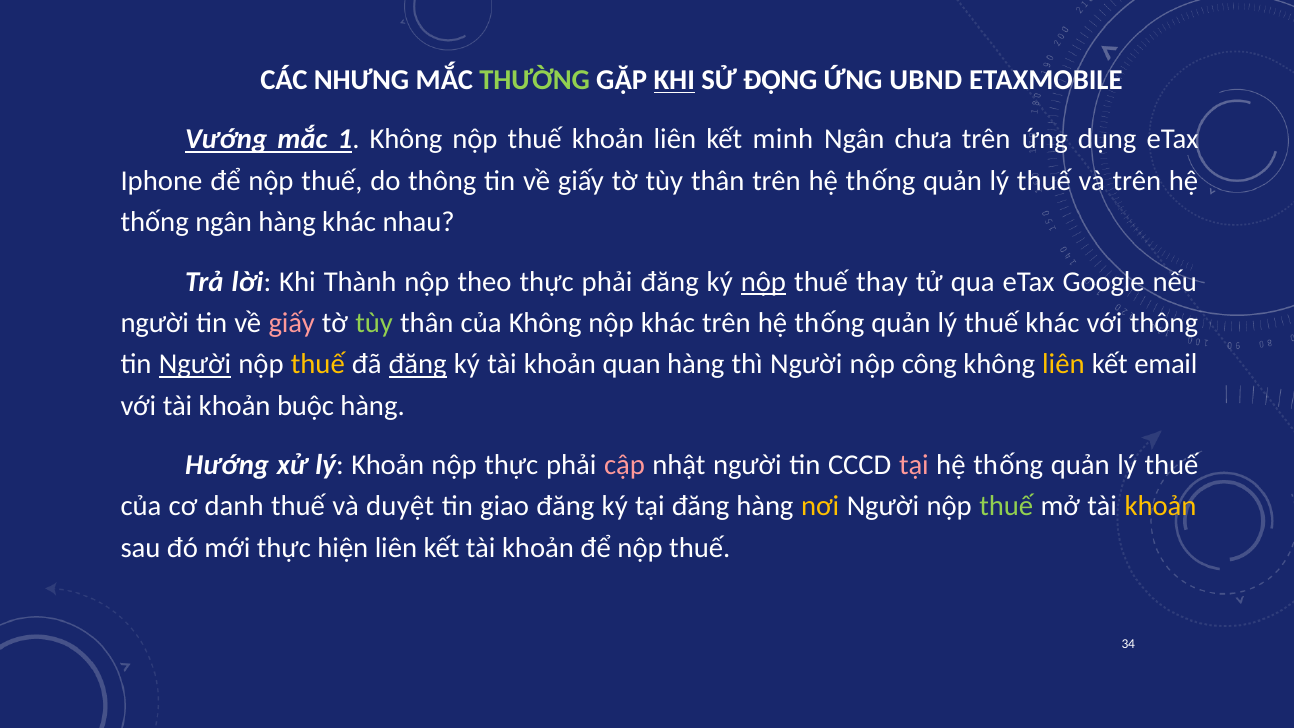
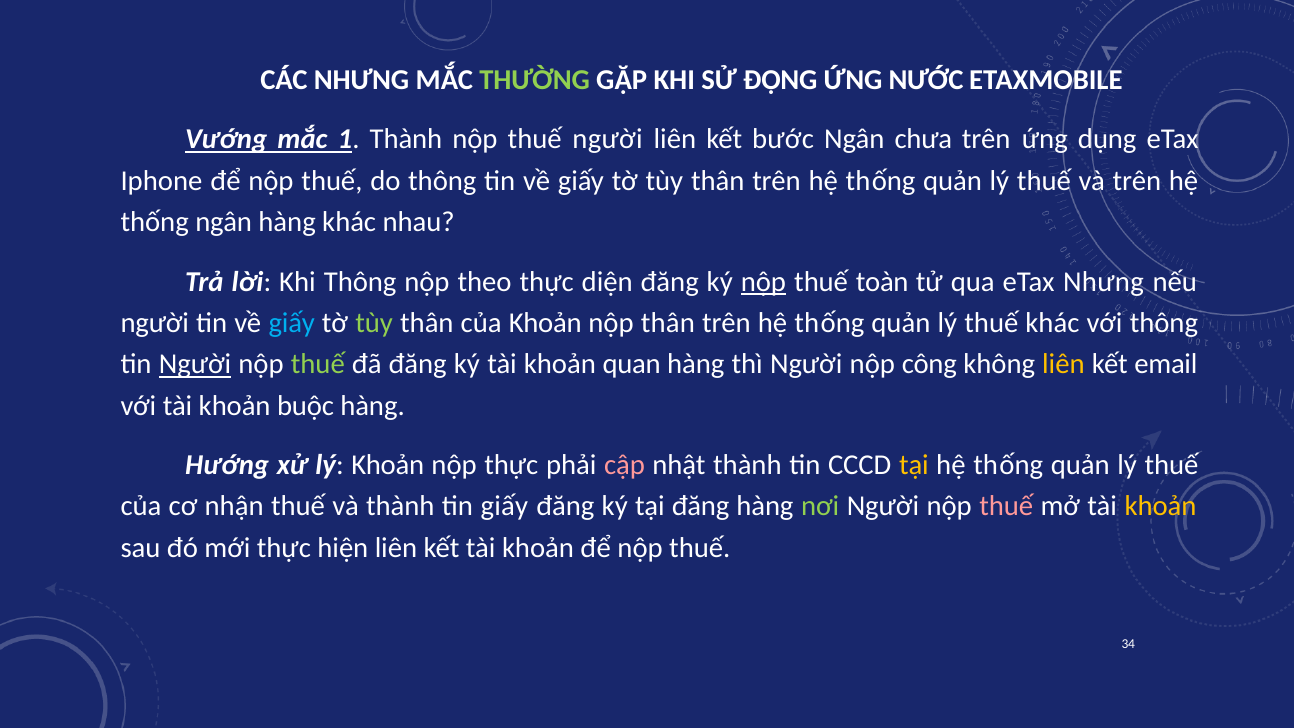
KHI at (674, 80) underline: present -> none
UBND: UBND -> NƯỚC
1 Không: Không -> Thành
thuế khoản: khoản -> người
minh: minh -> bước
Khi Thành: Thành -> Thông
phải at (607, 282): phải -> diện
thay: thay -> toàn
eTax Google: Google -> Nhưng
giấy at (292, 323) colour: pink -> light blue
của Không: Không -> Khoản
nộp khác: khác -> thân
thuế at (318, 364) colour: yellow -> light green
đăng at (418, 364) underline: present -> none
nhật người: người -> thành
tại at (914, 465) colour: pink -> yellow
danh: danh -> nhận
và duyệt: duyệt -> thành
tin giao: giao -> giấy
nơi colour: yellow -> light green
thuế at (1006, 506) colour: light green -> pink
